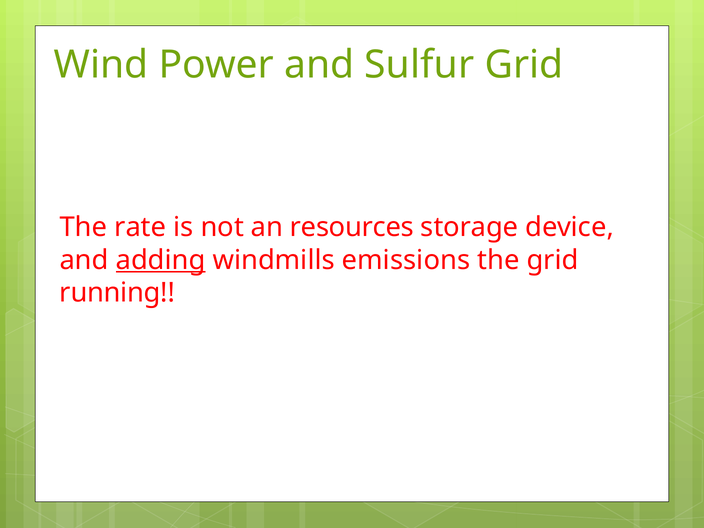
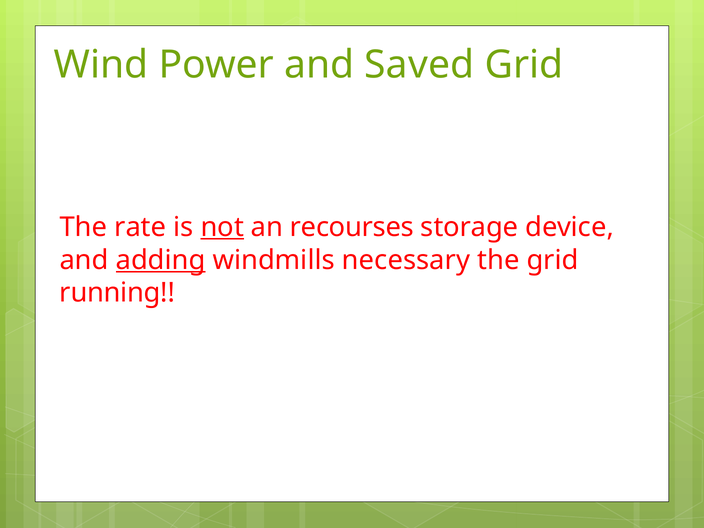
Sulfur: Sulfur -> Saved
not underline: none -> present
resources: resources -> recourses
emissions: emissions -> necessary
